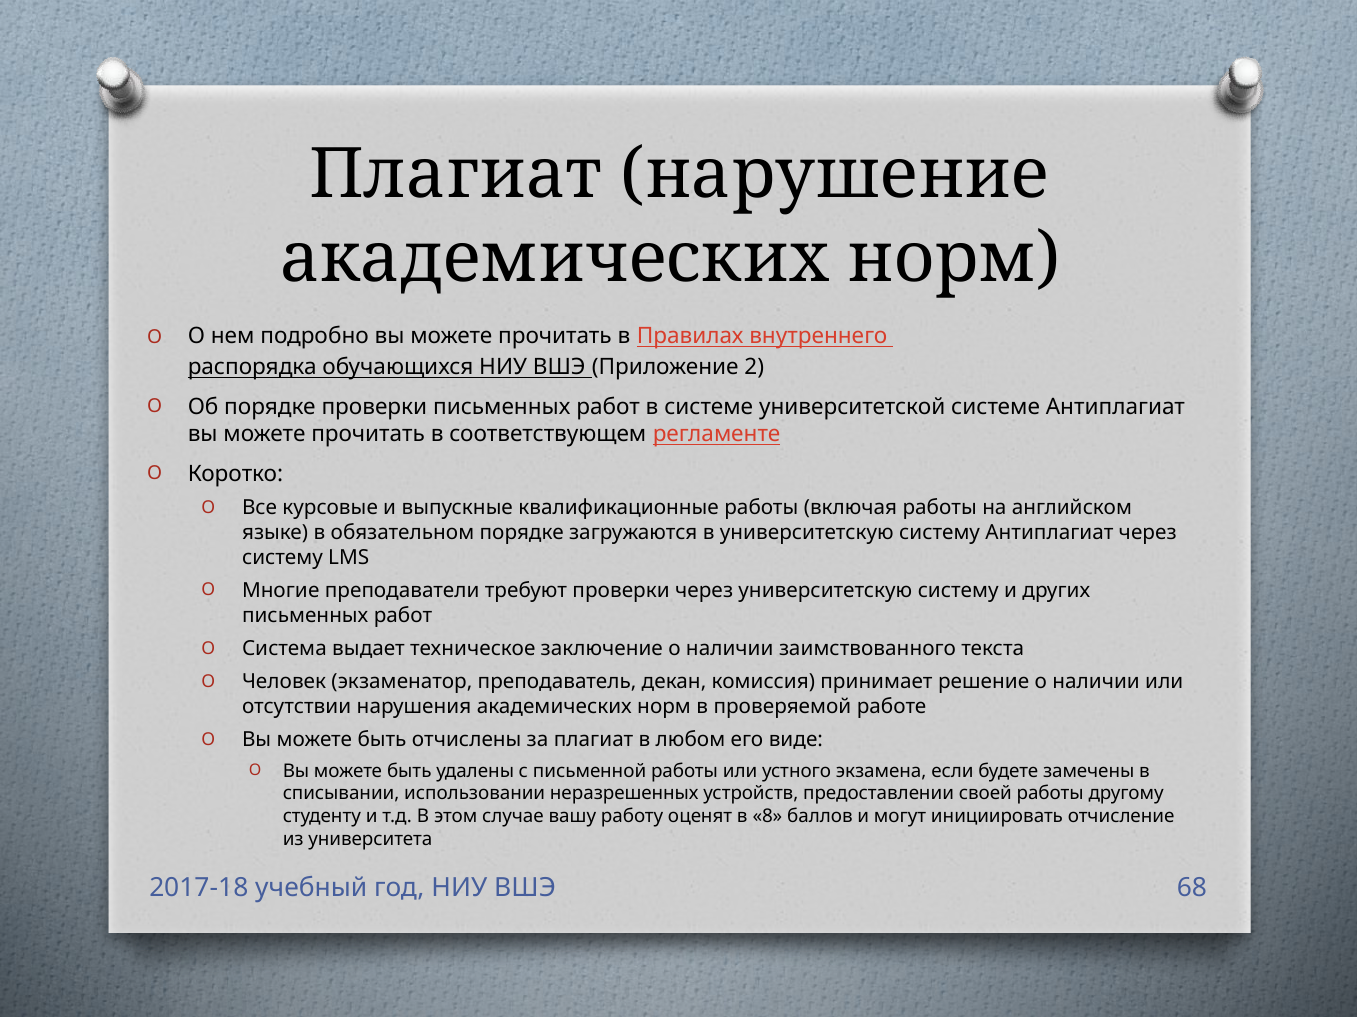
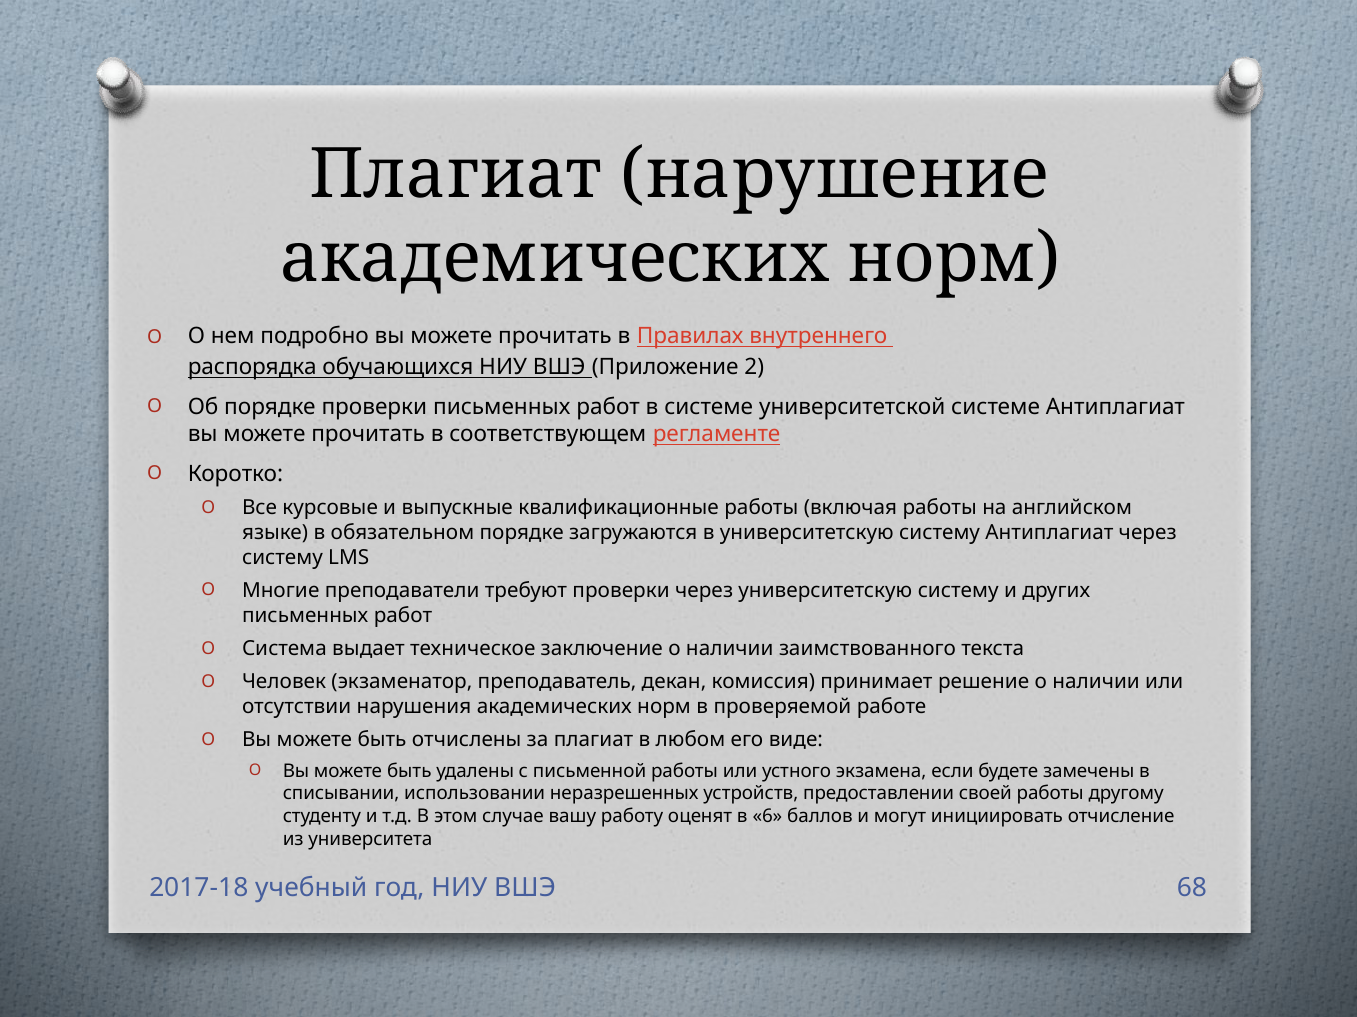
8: 8 -> 6
